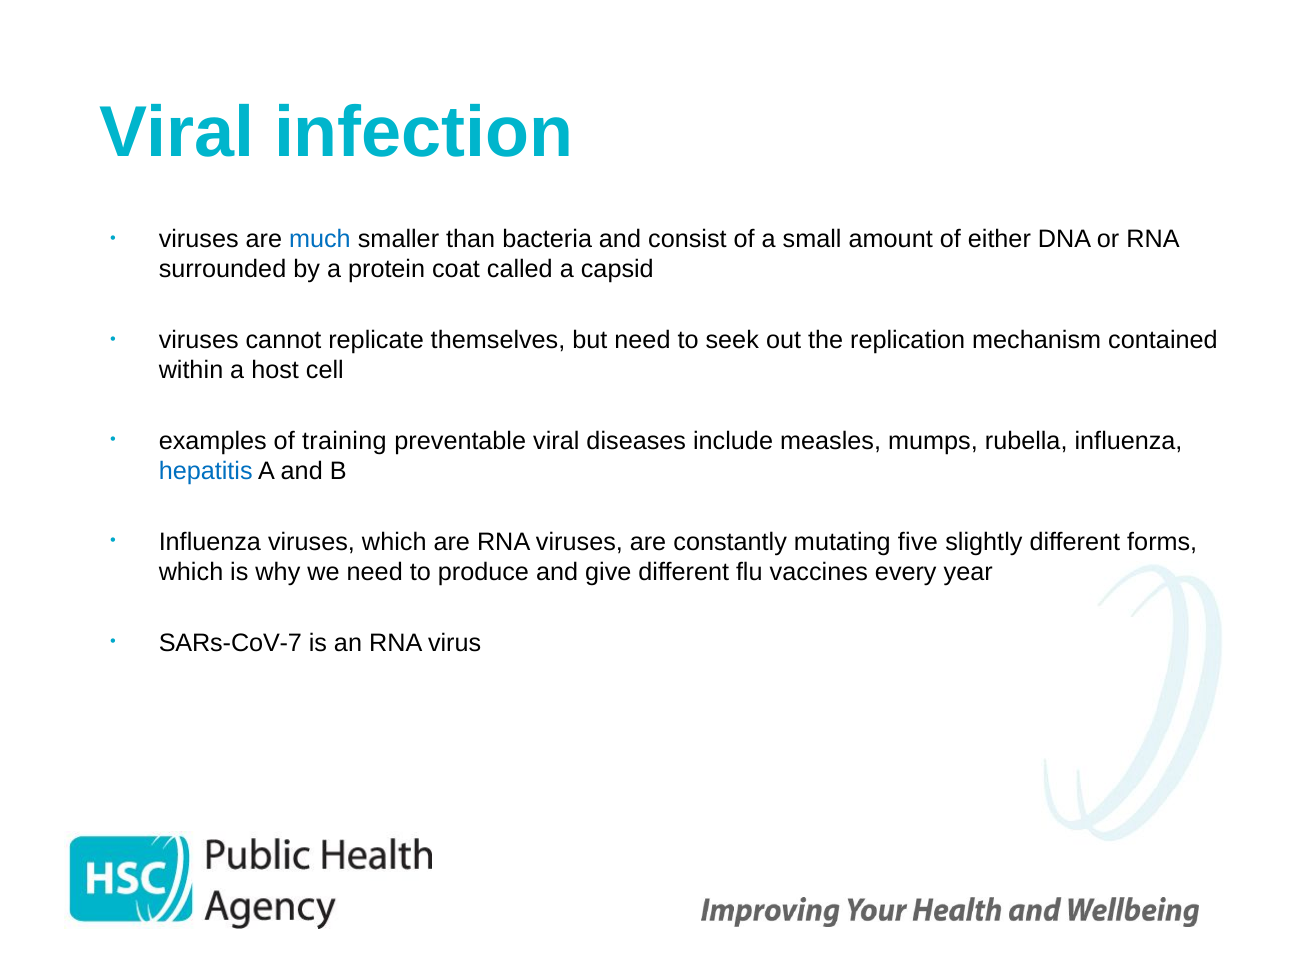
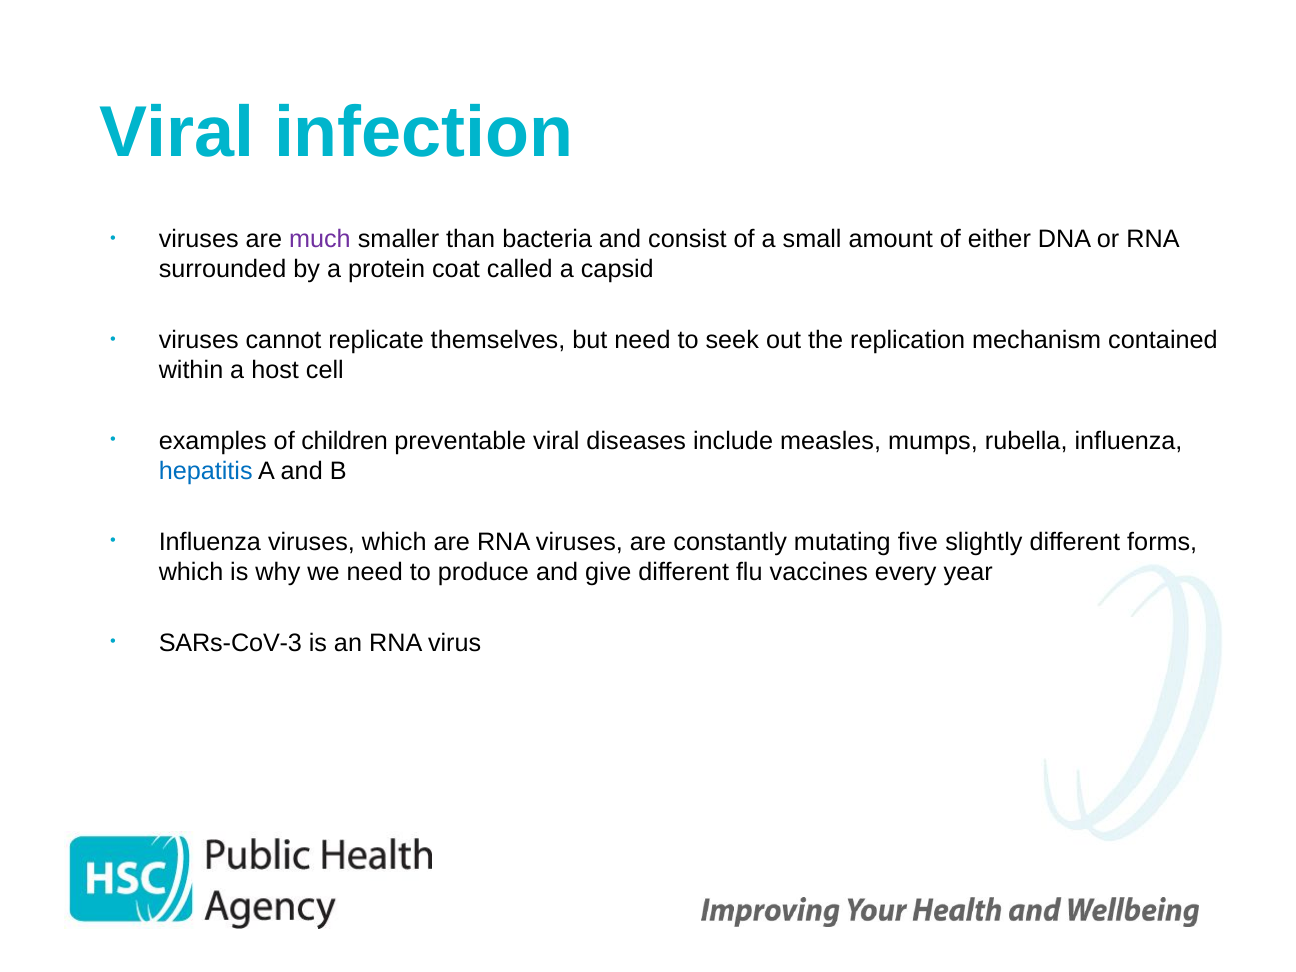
much colour: blue -> purple
training: training -> children
SARs-CoV-7: SARs-CoV-7 -> SARs-CoV-3
